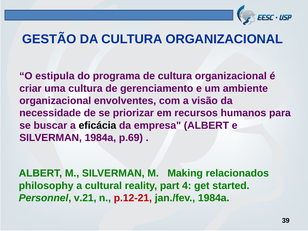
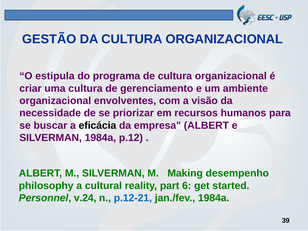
p.69: p.69 -> p.12
relacionados: relacionados -> desempenho
4: 4 -> 6
v.21: v.21 -> v.24
p.12-21 colour: red -> blue
